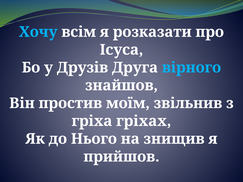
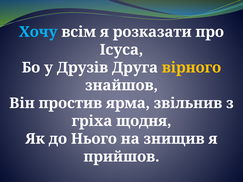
вірного colour: light blue -> yellow
моїм: моїм -> ярма
гріхах: гріхах -> щодня
